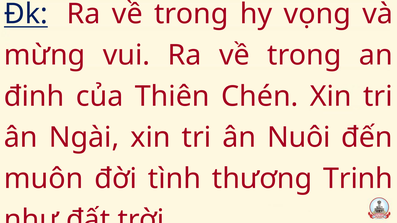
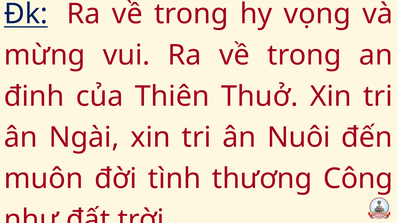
Chén: Chén -> Thuở
Trinh: Trinh -> Công
